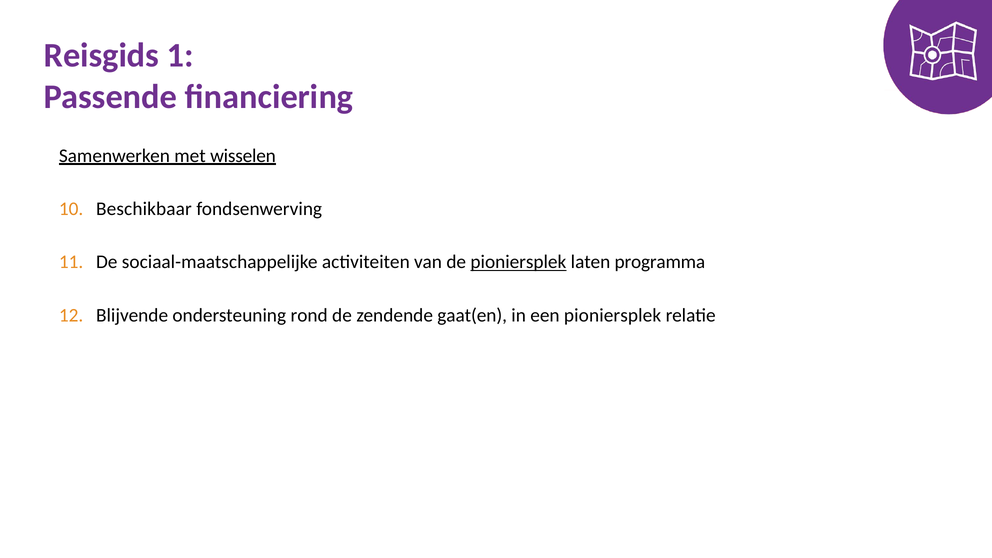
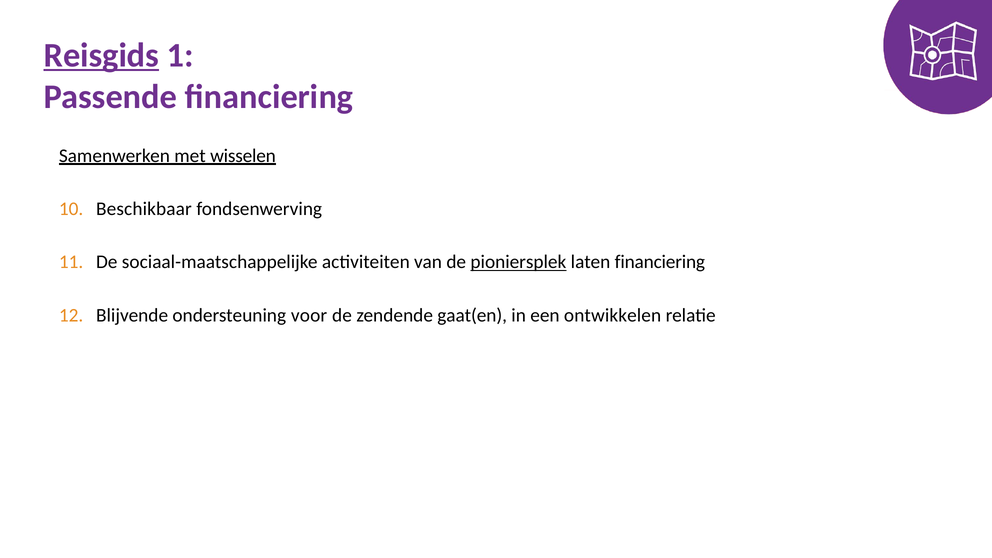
Reisgids underline: none -> present
laten programma: programma -> financiering
rond: rond -> voor
een pioniersplek: pioniersplek -> ontwikkelen
